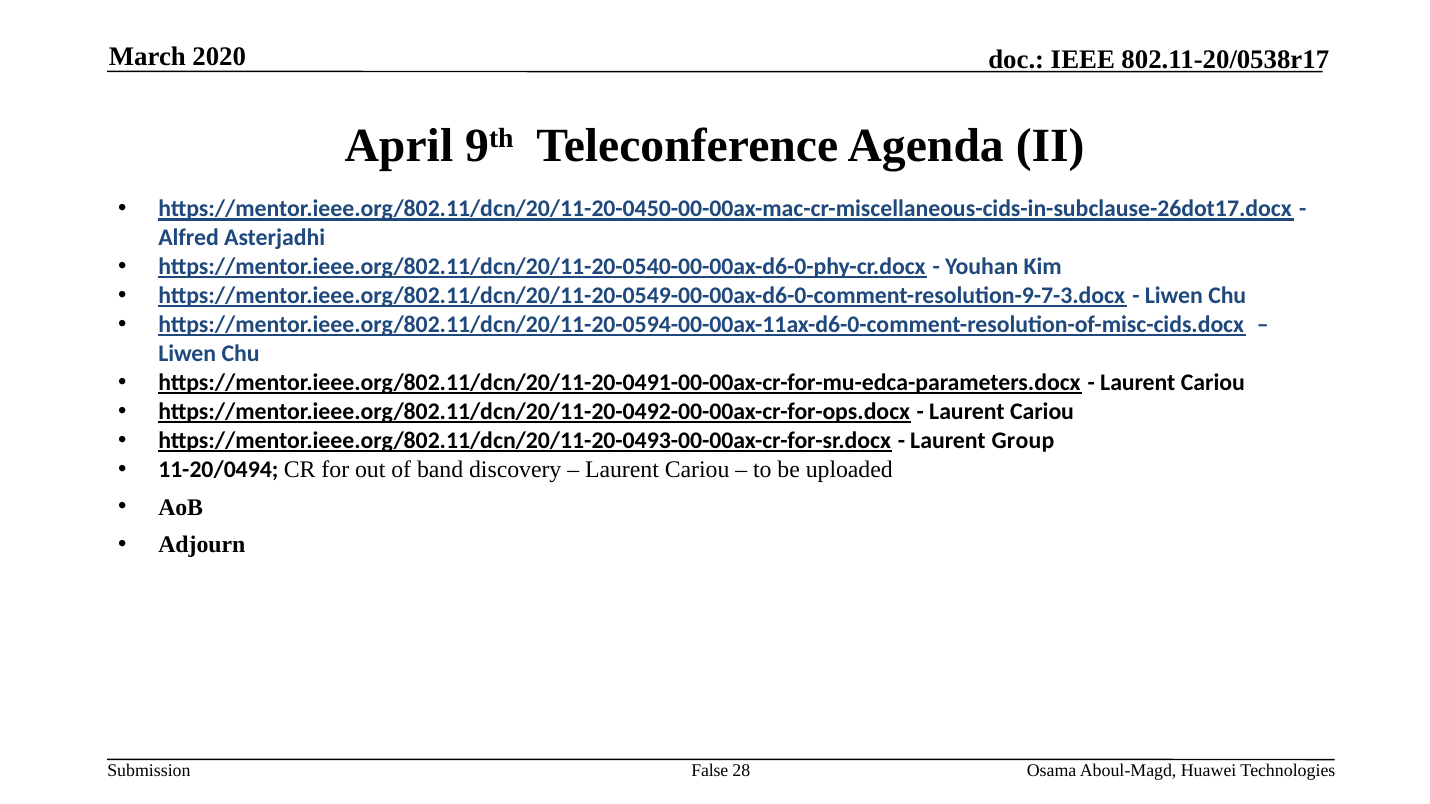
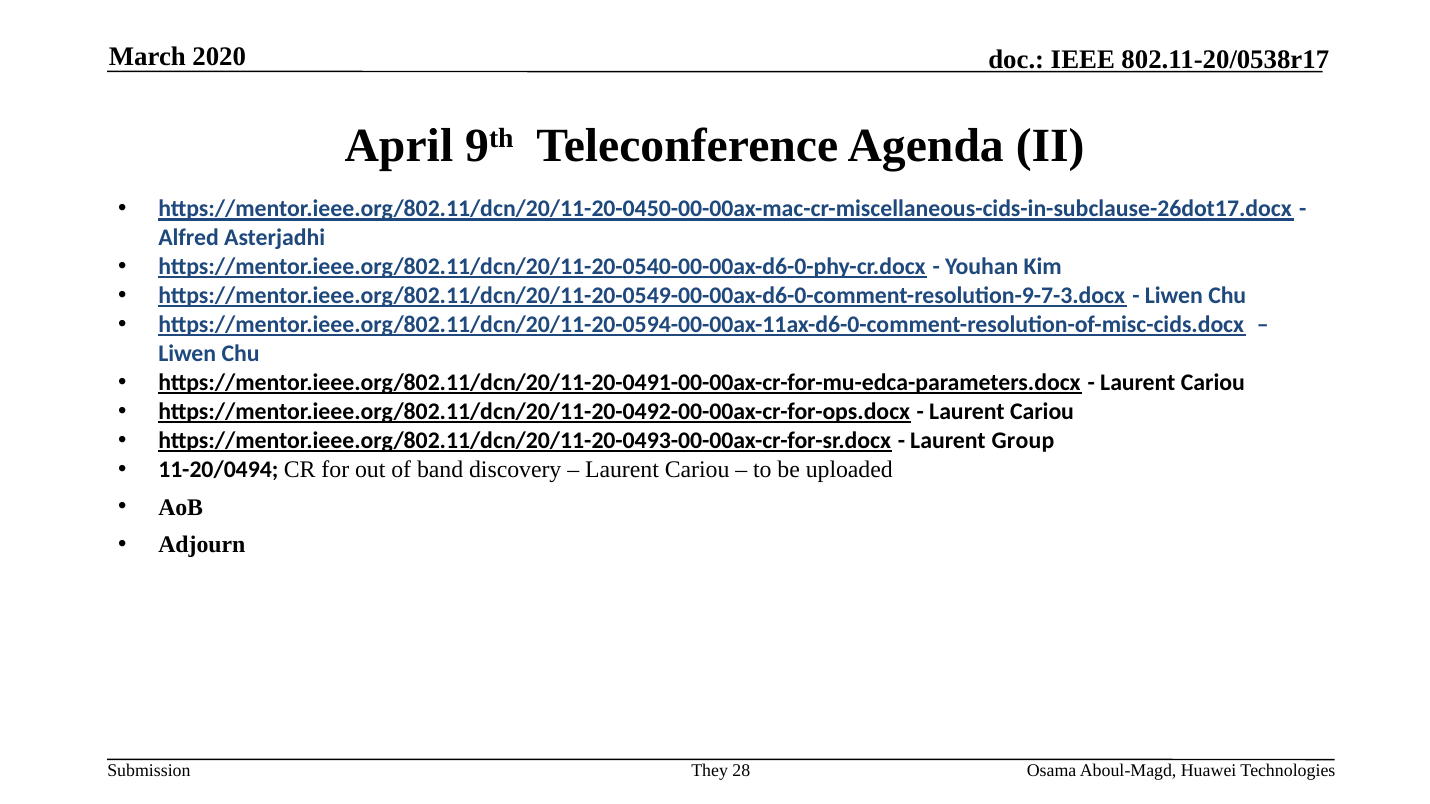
False: False -> They
